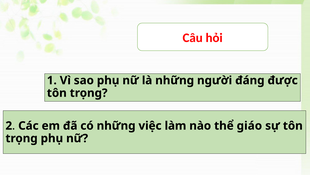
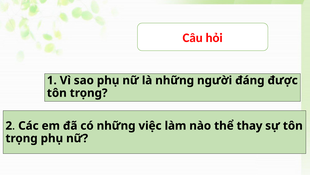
giáo: giáo -> thay
